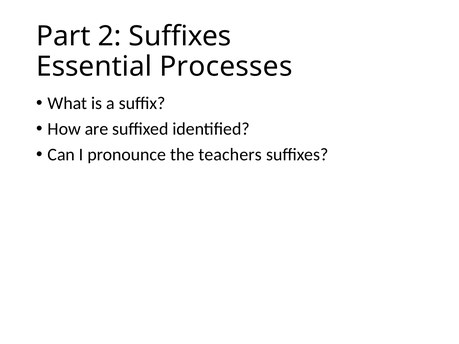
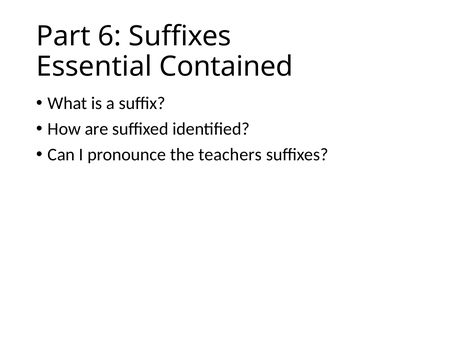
2: 2 -> 6
Processes: Processes -> Contained
